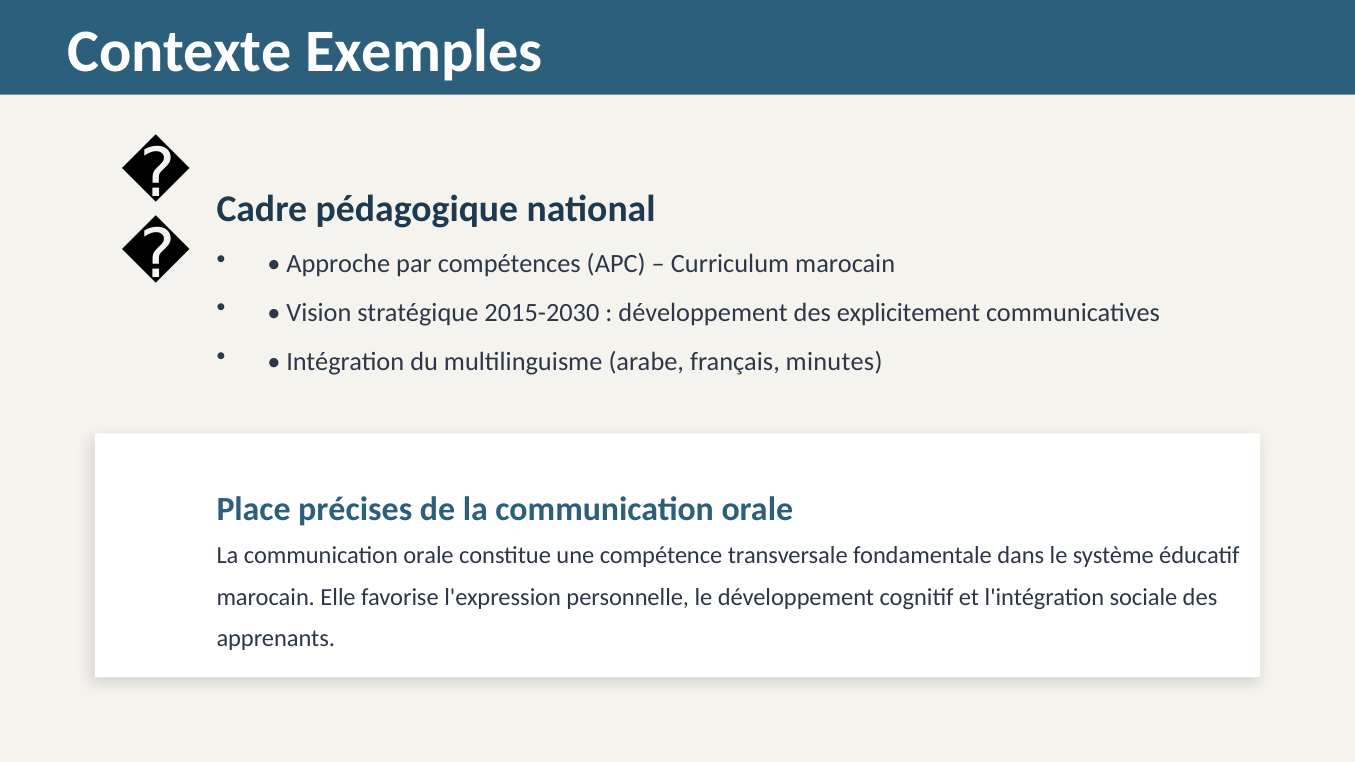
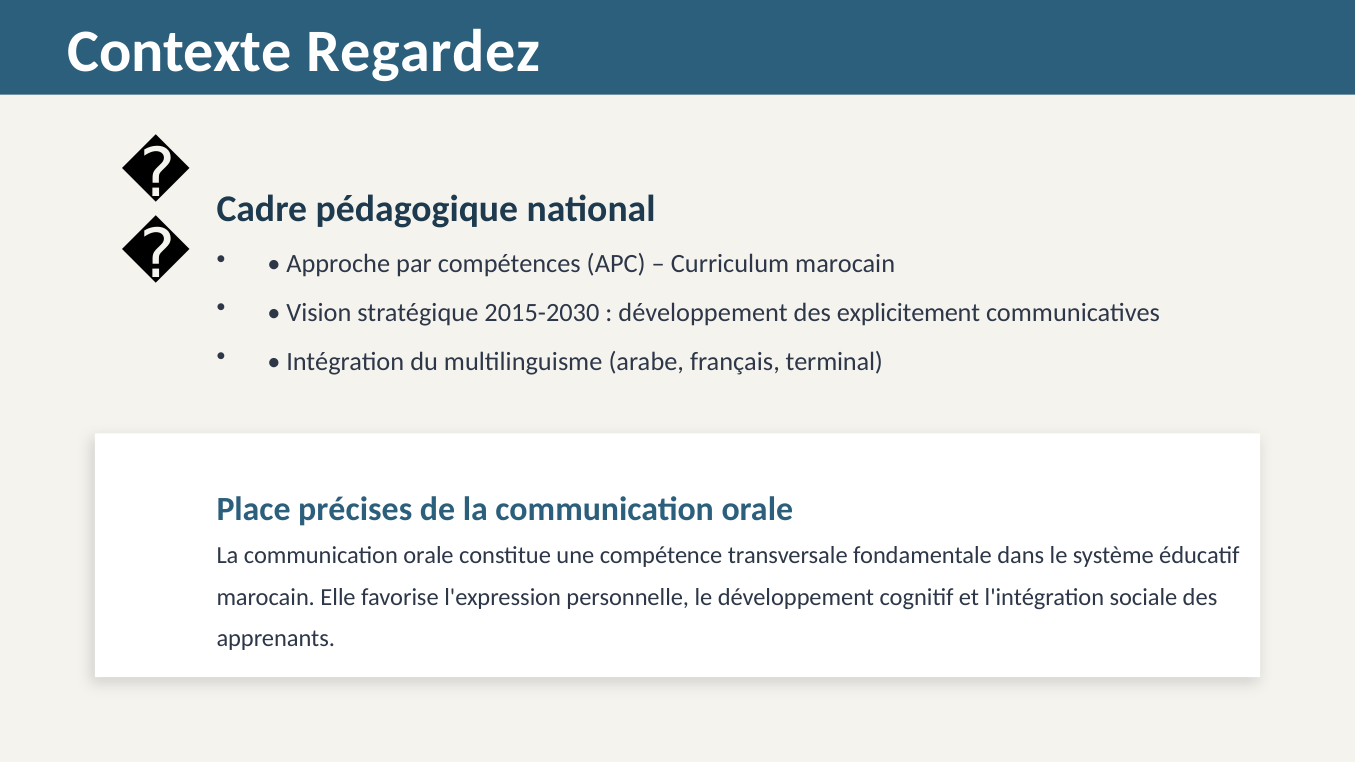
Exemples: Exemples -> Regardez
minutes: minutes -> terminal
